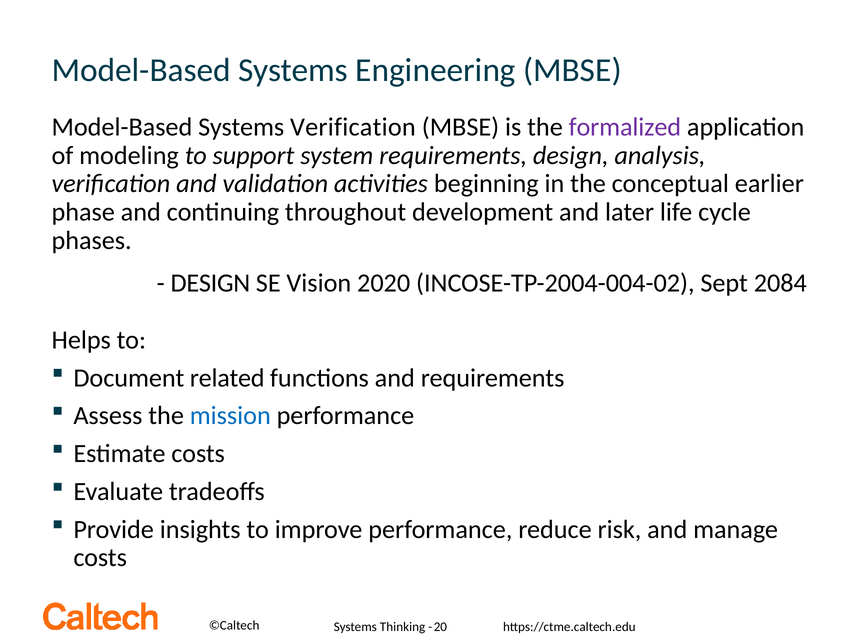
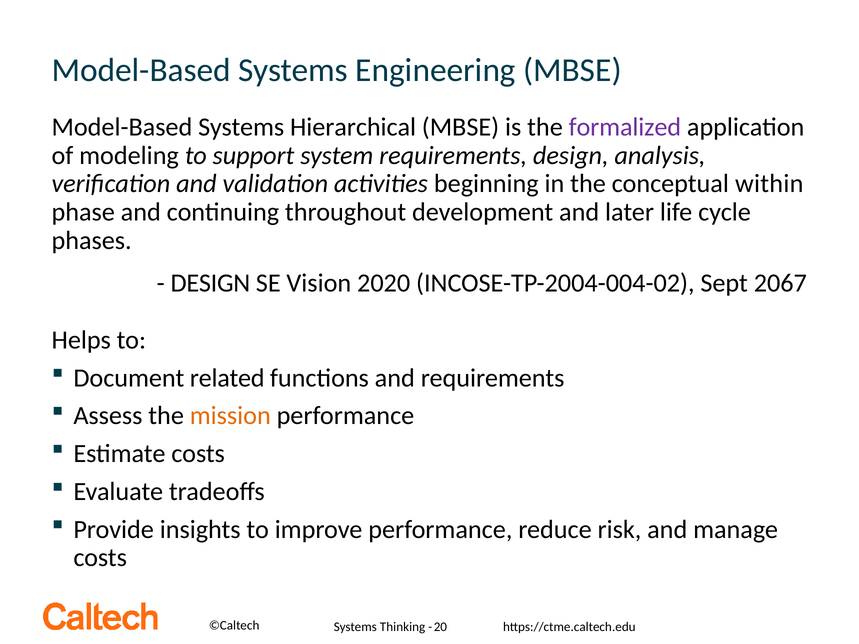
Systems Verification: Verification -> Hierarchical
earlier: earlier -> within
2084: 2084 -> 2067
mission colour: blue -> orange
